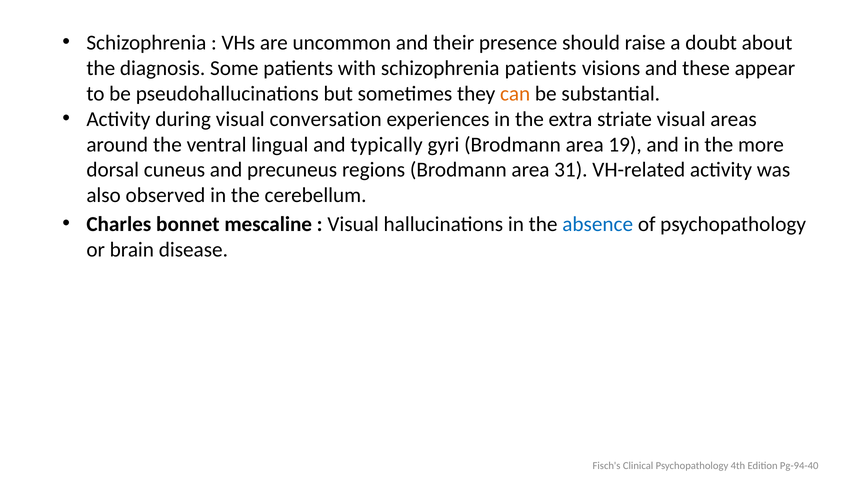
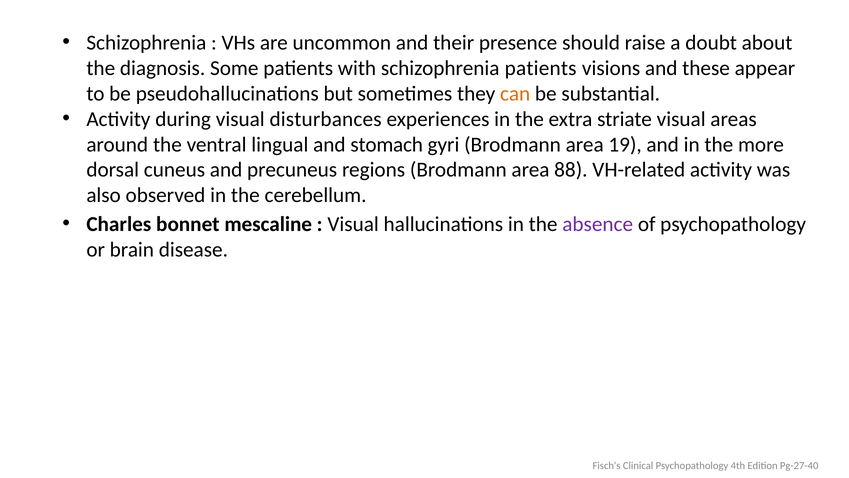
conversation: conversation -> disturbances
typically: typically -> stomach
31: 31 -> 88
absence colour: blue -> purple
Pg-94-40: Pg-94-40 -> Pg-27-40
